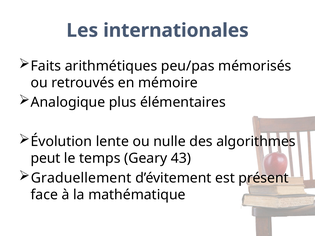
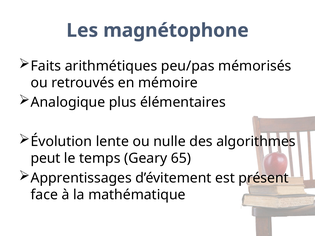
internationales: internationales -> magnétophone
43: 43 -> 65
Graduellement: Graduellement -> Apprentissages
